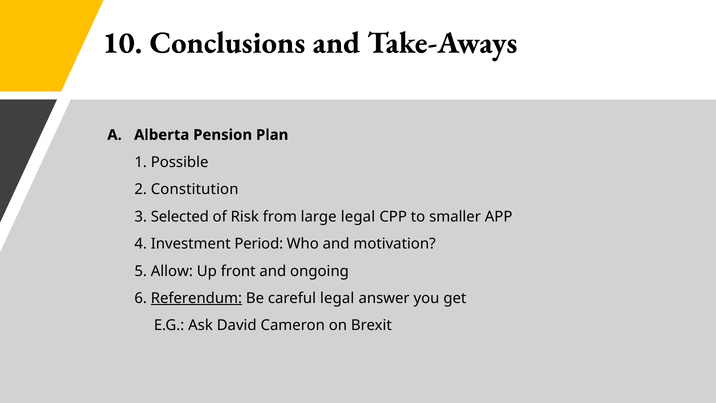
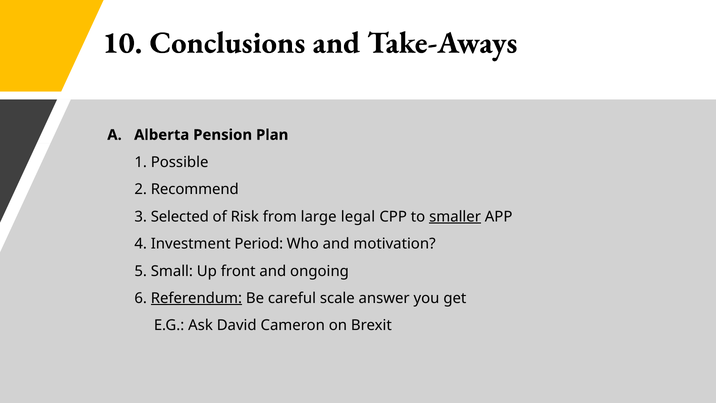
Constitution: Constitution -> Recommend
smaller underline: none -> present
Allow: Allow -> Small
careful legal: legal -> scale
